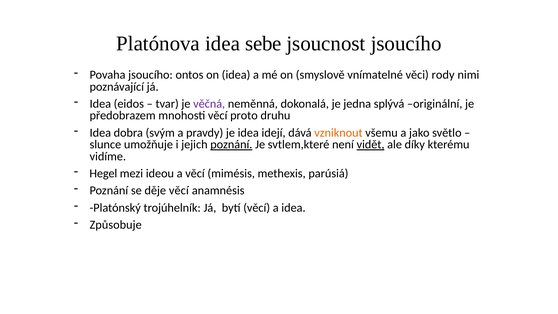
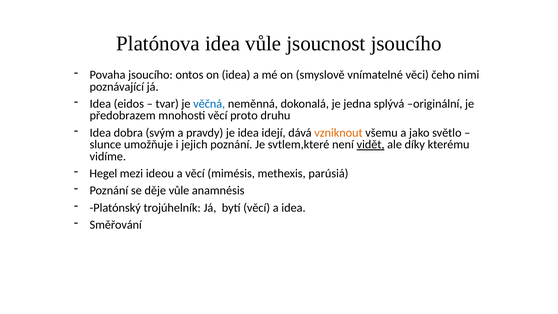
idea sebe: sebe -> vůle
rody: rody -> čeho
věčná colour: purple -> blue
poznání at (231, 145) underline: present -> none
děje věcí: věcí -> vůle
Způsobuje: Způsobuje -> Směřování
